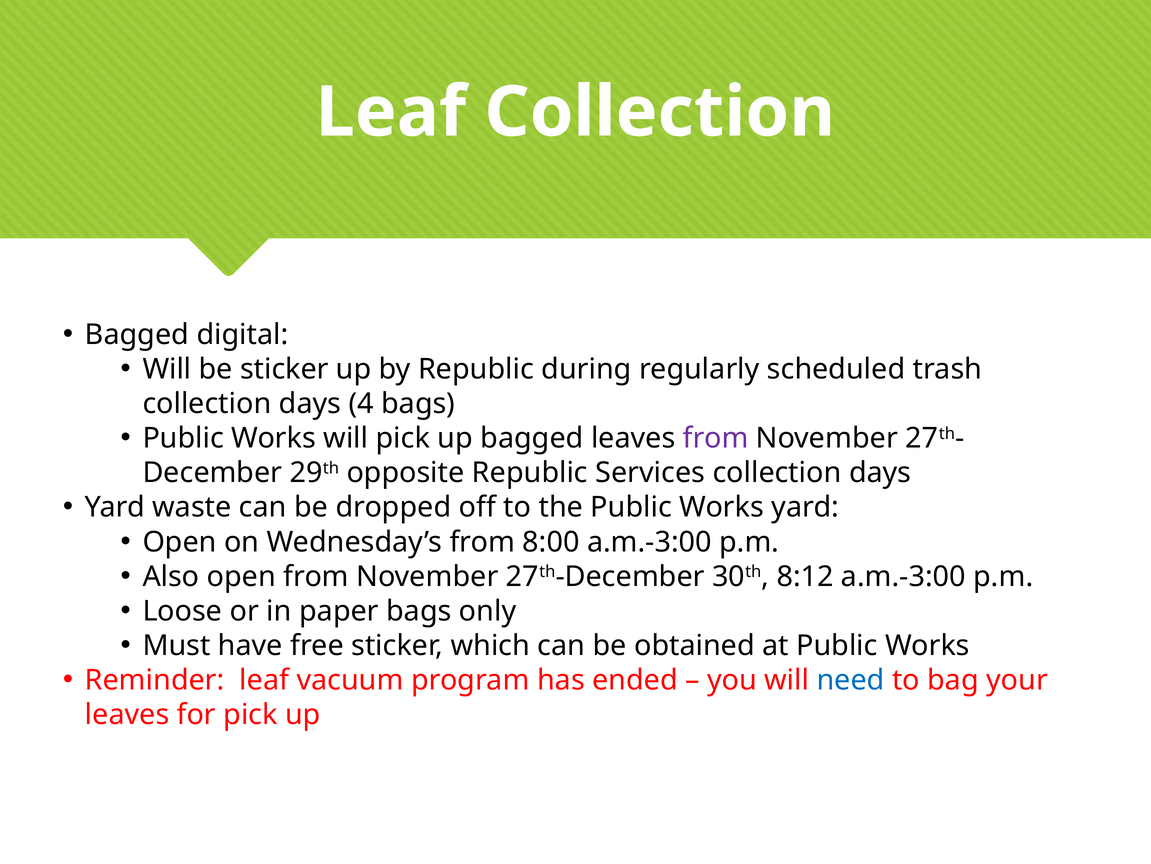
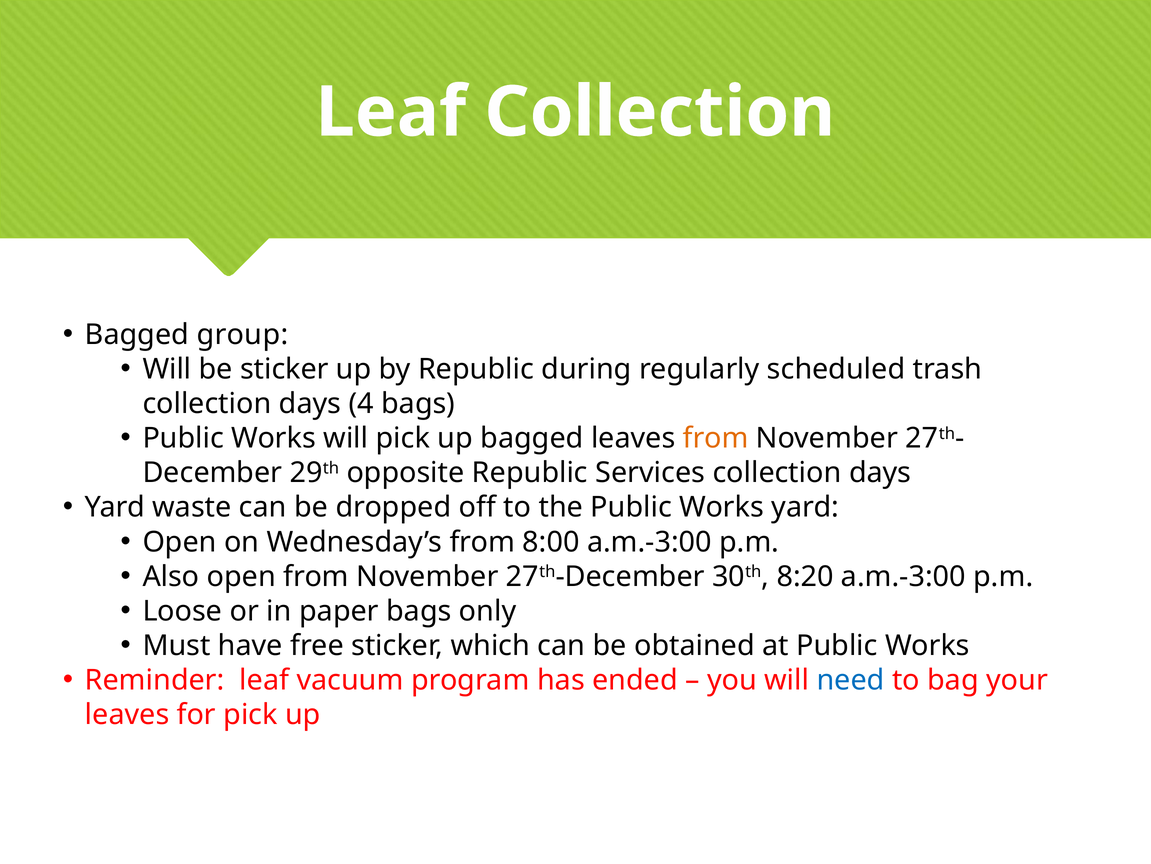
digital: digital -> group
from at (716, 438) colour: purple -> orange
8:12: 8:12 -> 8:20
